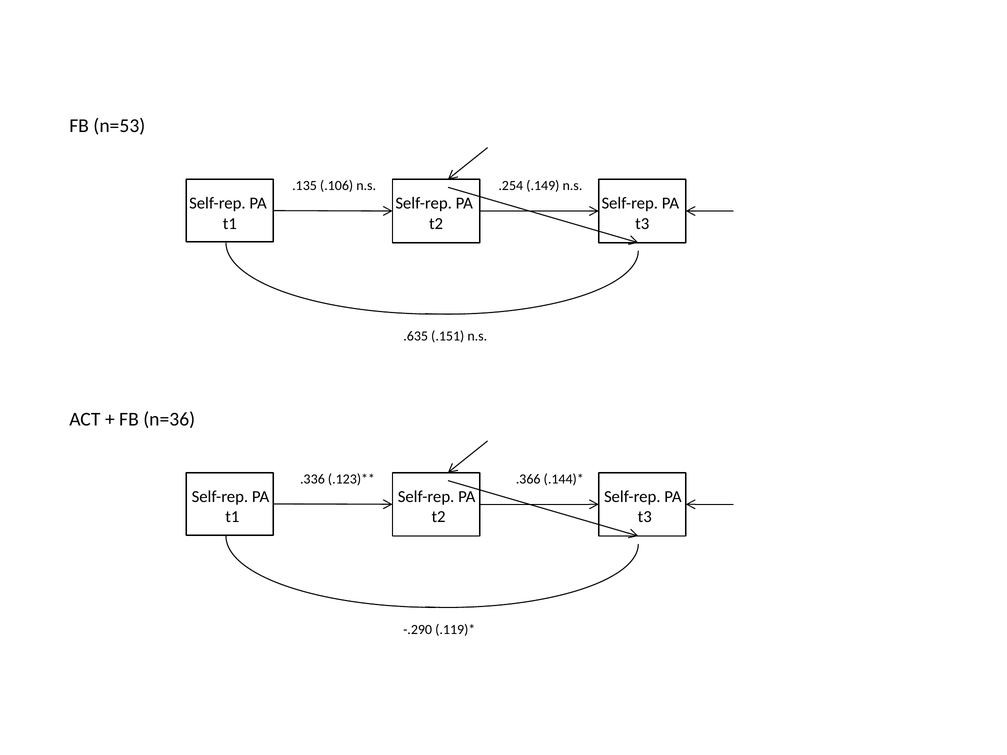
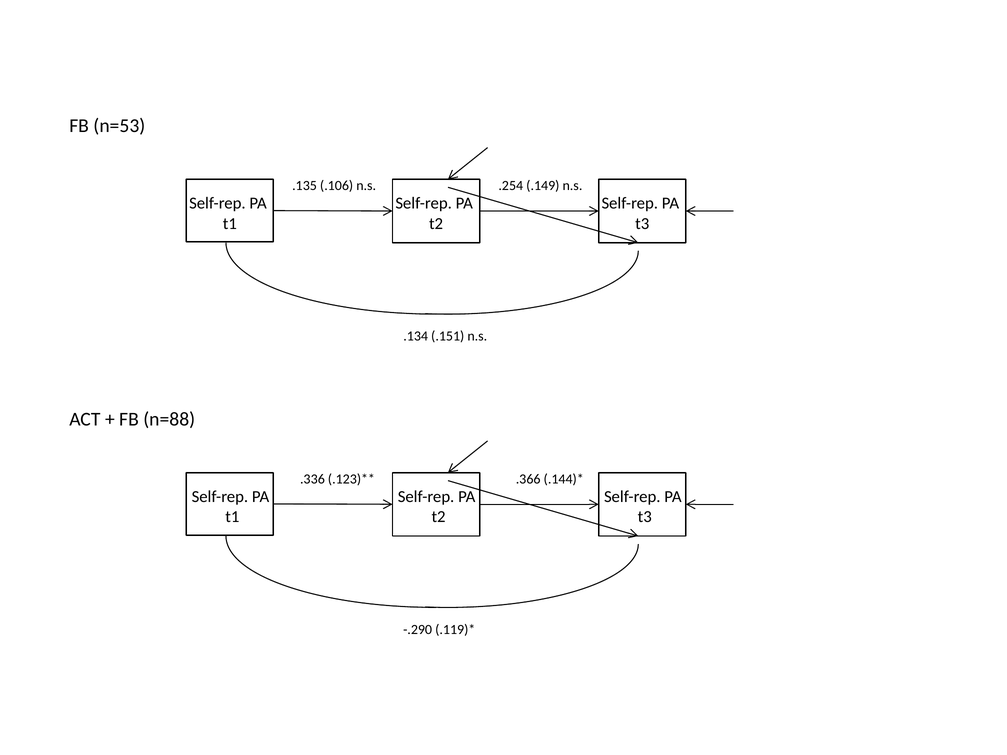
.635: .635 -> .134
n=36: n=36 -> n=88
